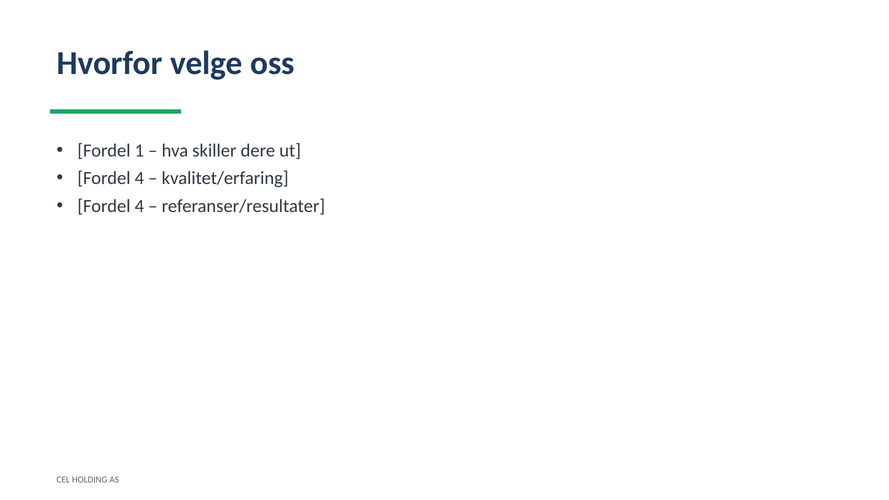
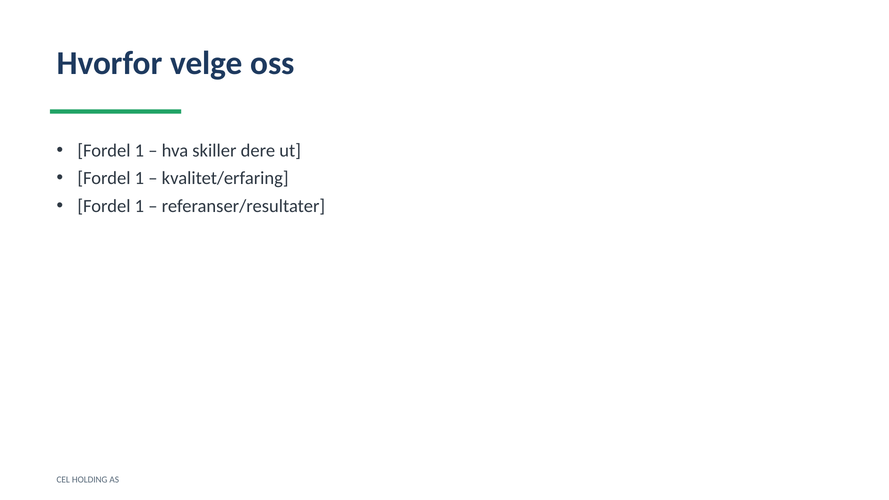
4 at (139, 178): 4 -> 1
4 at (139, 206): 4 -> 1
